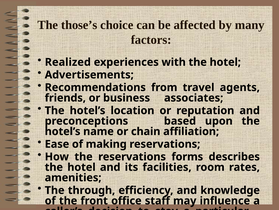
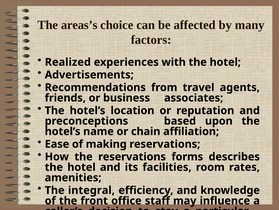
those’s: those’s -> areas’s
through: through -> integral
